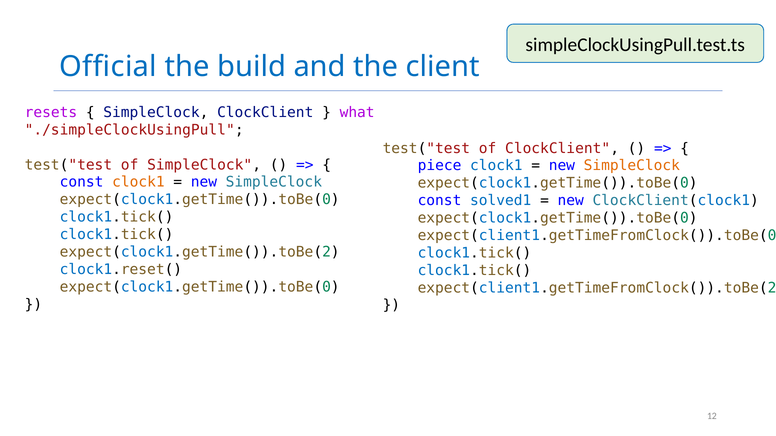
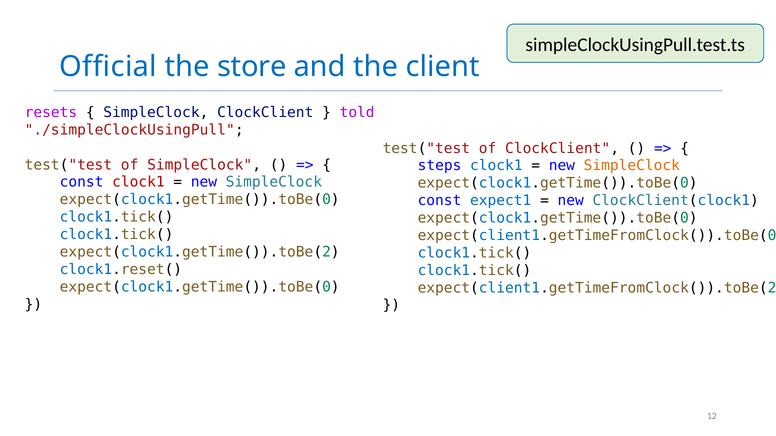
build: build -> store
what: what -> told
piece: piece -> steps
clock1 at (138, 182) colour: orange -> red
solved1: solved1 -> expect1
